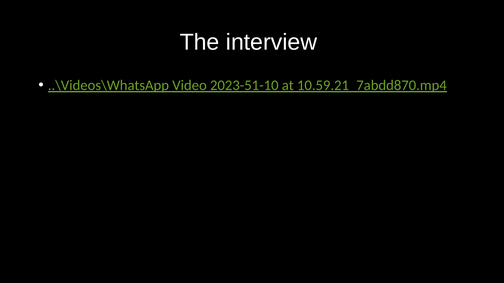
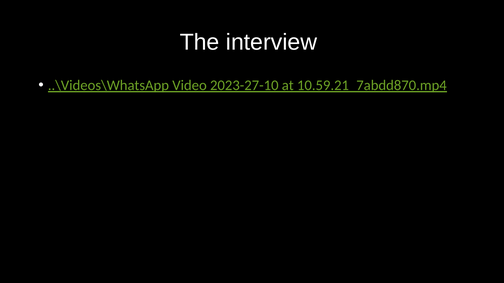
2023-51-10: 2023-51-10 -> 2023-27-10
